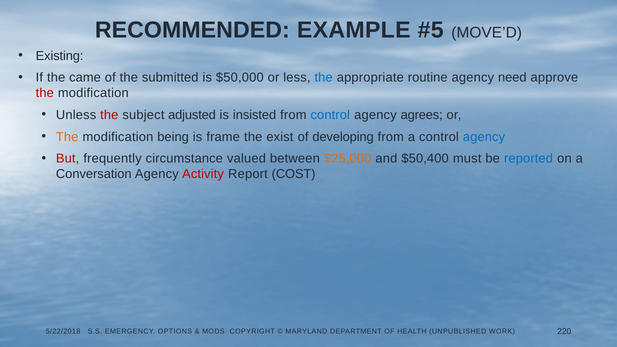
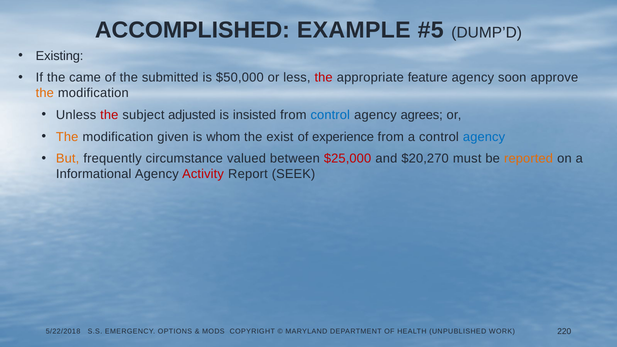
RECOMMENDED: RECOMMENDED -> ACCOMPLISHED
MOVE’D: MOVE’D -> DUMP’D
the at (324, 78) colour: blue -> red
routine: routine -> feature
need: need -> soon
the at (45, 93) colour: red -> orange
being: being -> given
frame: frame -> whom
developing: developing -> experience
But colour: red -> orange
$25,000 colour: orange -> red
$50,400: $50,400 -> $20,270
reported colour: blue -> orange
Conversation: Conversation -> Informational
COST: COST -> SEEK
